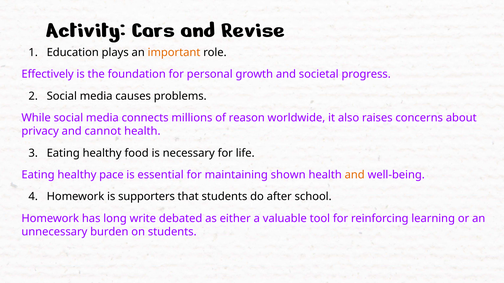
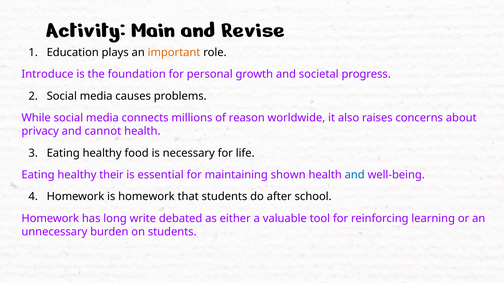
Cars: Cars -> Main
Effectively: Effectively -> Introduce
pace: pace -> their
and at (355, 175) colour: orange -> blue
is supporters: supporters -> homework
